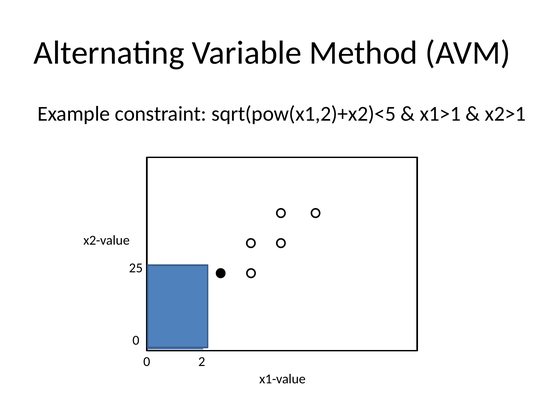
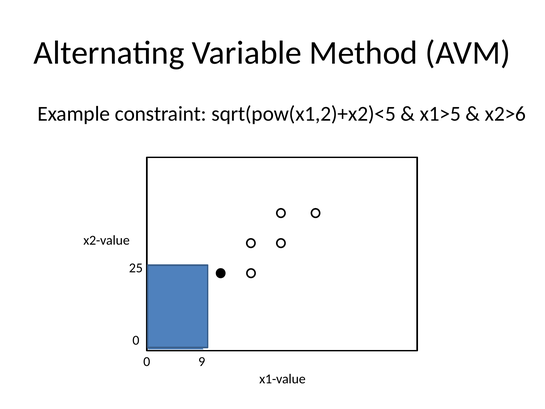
x1>1: x1>1 -> x1>5
x2>1: x2>1 -> x2>6
2: 2 -> 9
